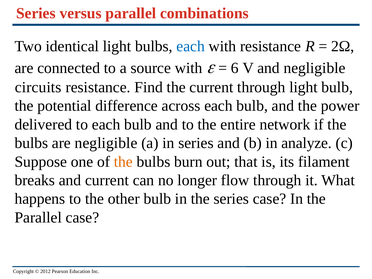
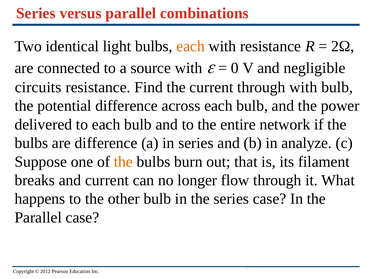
each at (191, 46) colour: blue -> orange
6: 6 -> 0
through light: light -> with
are negligible: negligible -> difference
